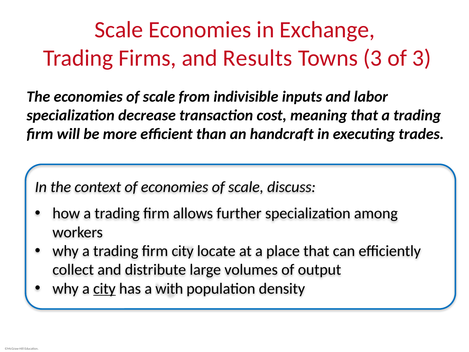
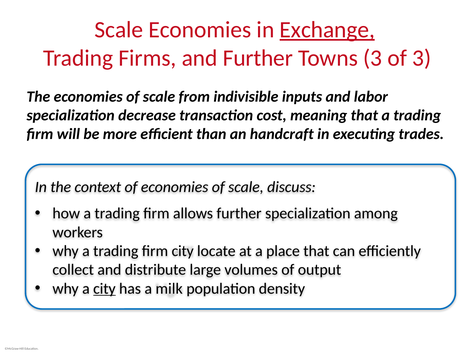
Exchange underline: none -> present
and Results: Results -> Further
with: with -> milk
